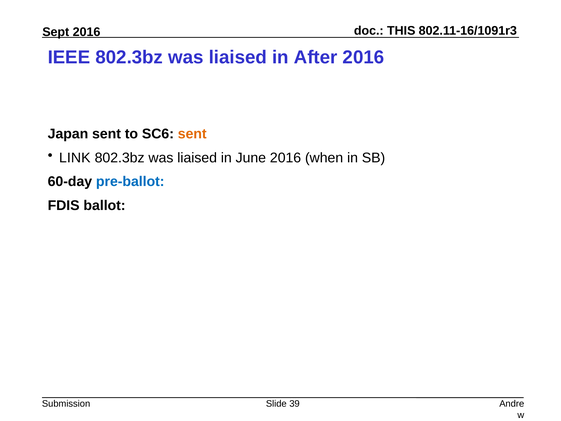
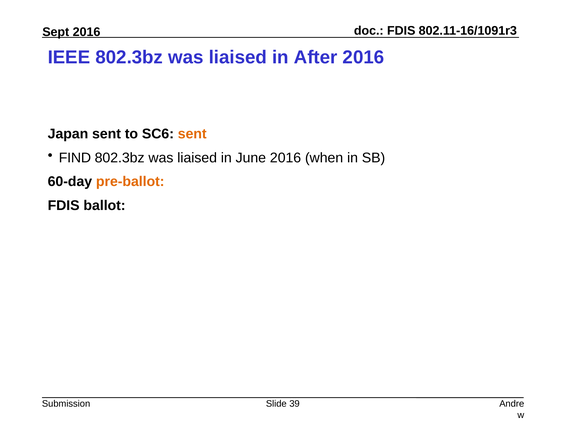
THIS at (401, 31): THIS -> FDIS
LINK: LINK -> FIND
pre-ballot colour: blue -> orange
